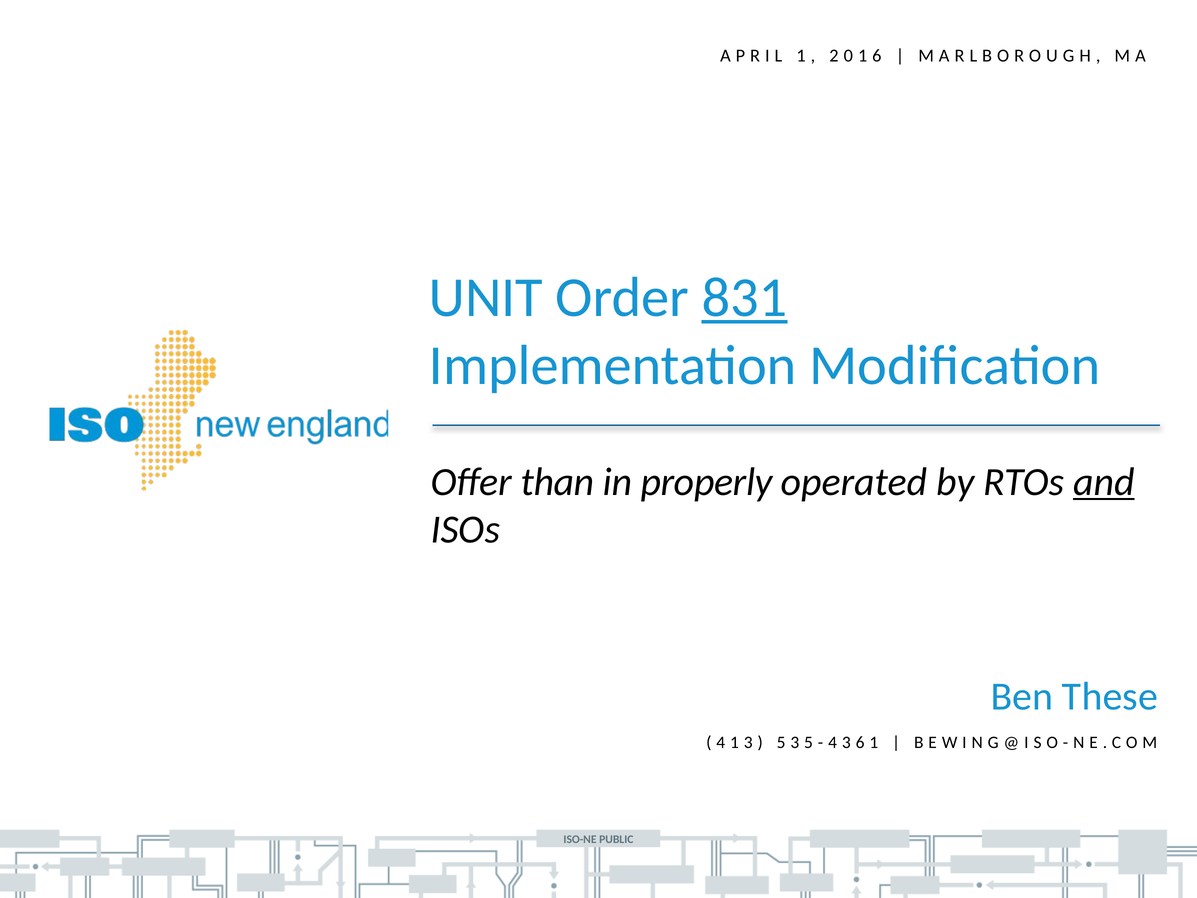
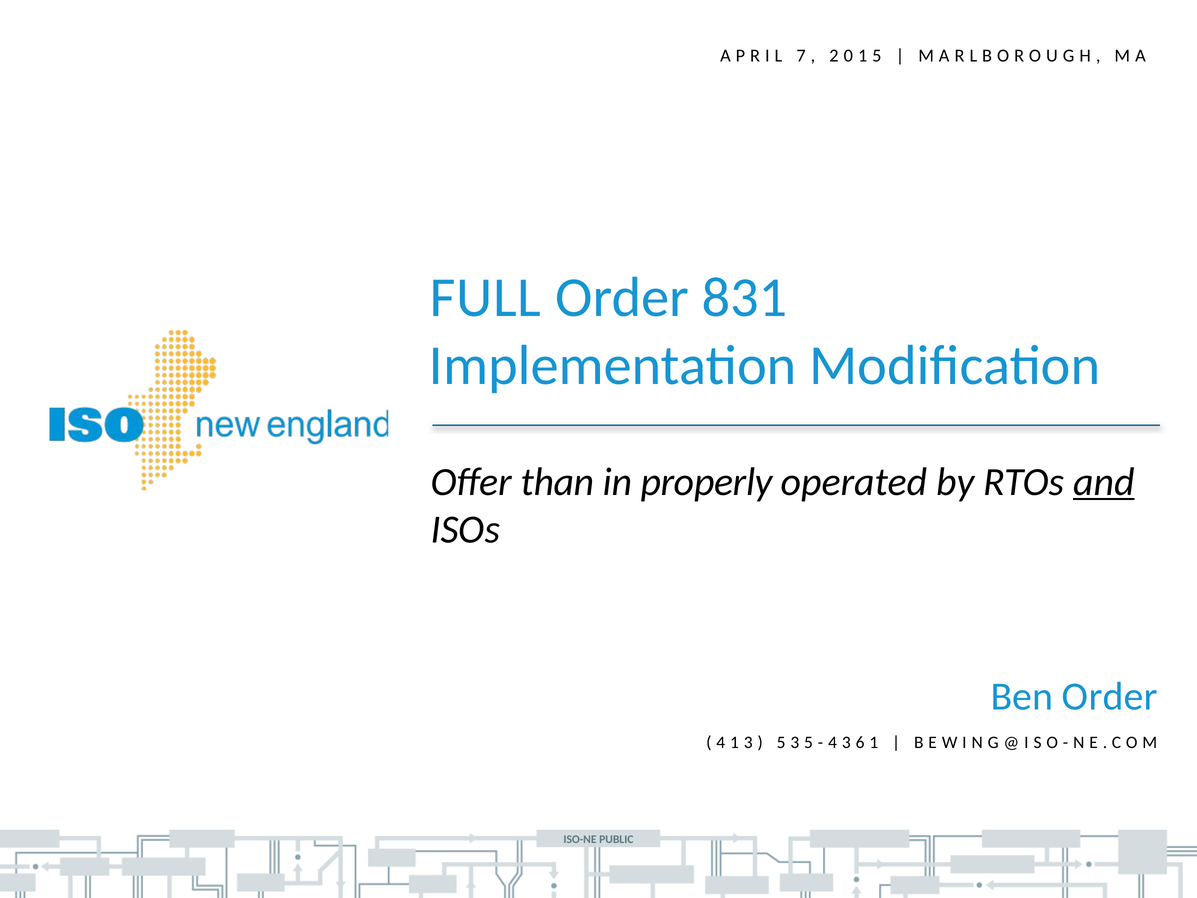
1 at (801, 56): 1 -> 7
6 at (877, 56): 6 -> 5
UNIT: UNIT -> FULL
831 underline: present -> none
Ben These: These -> Order
